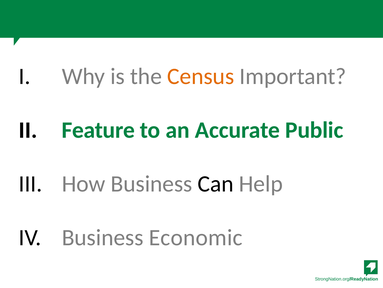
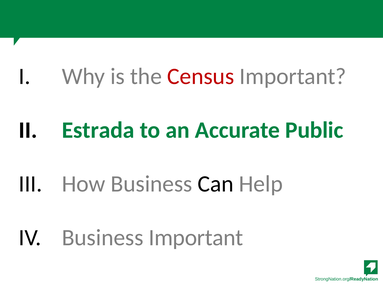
Census colour: orange -> red
Feature: Feature -> Estrada
Business Economic: Economic -> Important
